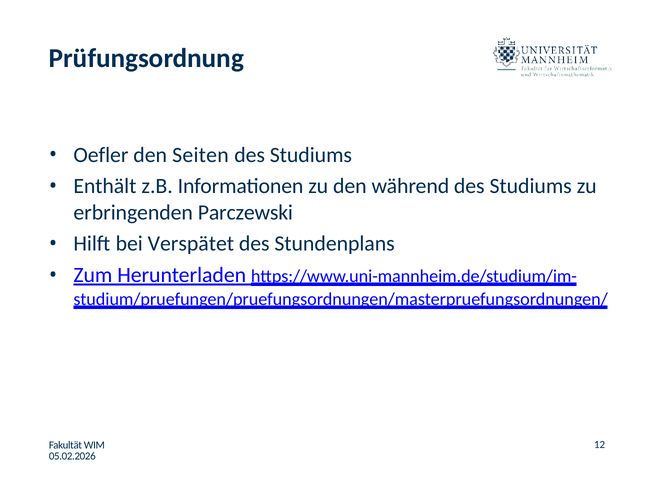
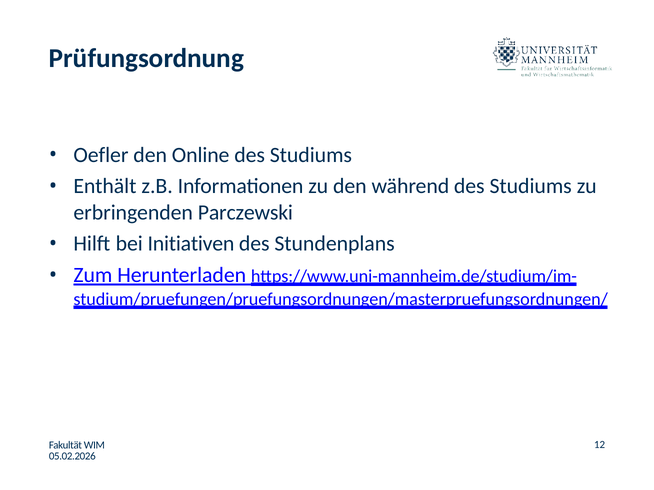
Seiten: Seiten -> Online
Verspätet: Verspätet -> Initiativen
